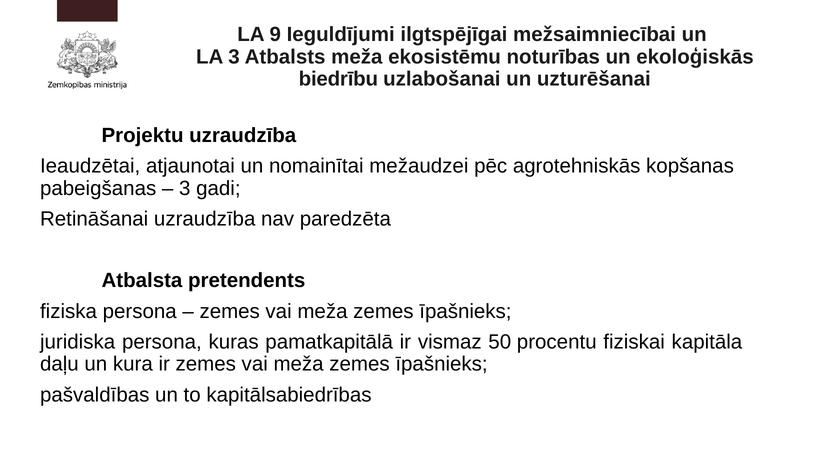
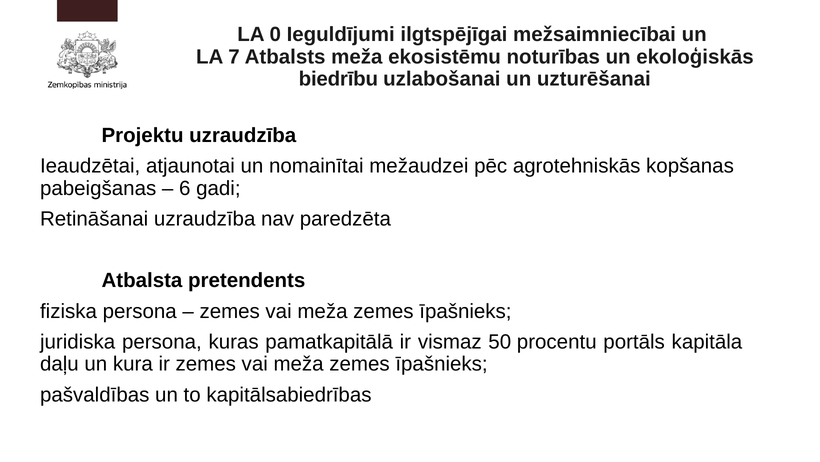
9: 9 -> 0
LA 3: 3 -> 7
3 at (185, 188): 3 -> 6
fiziskai: fiziskai -> portāls
